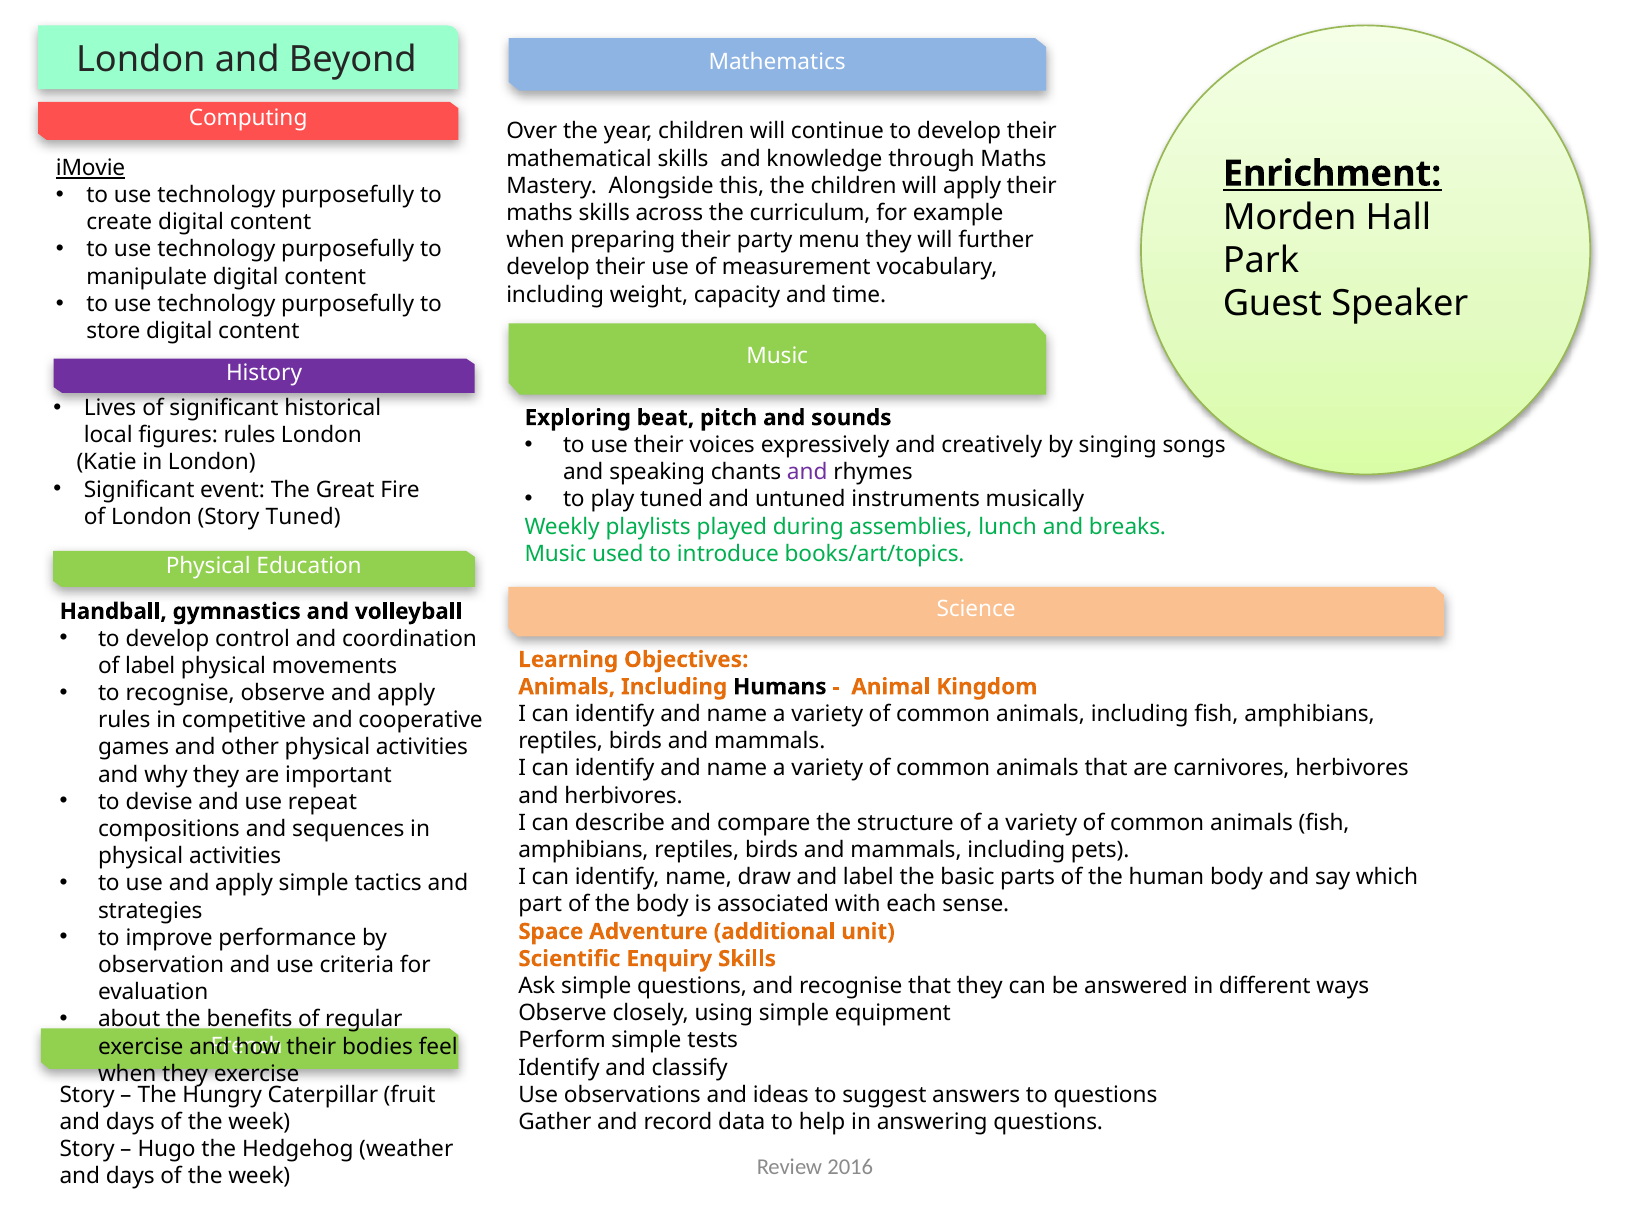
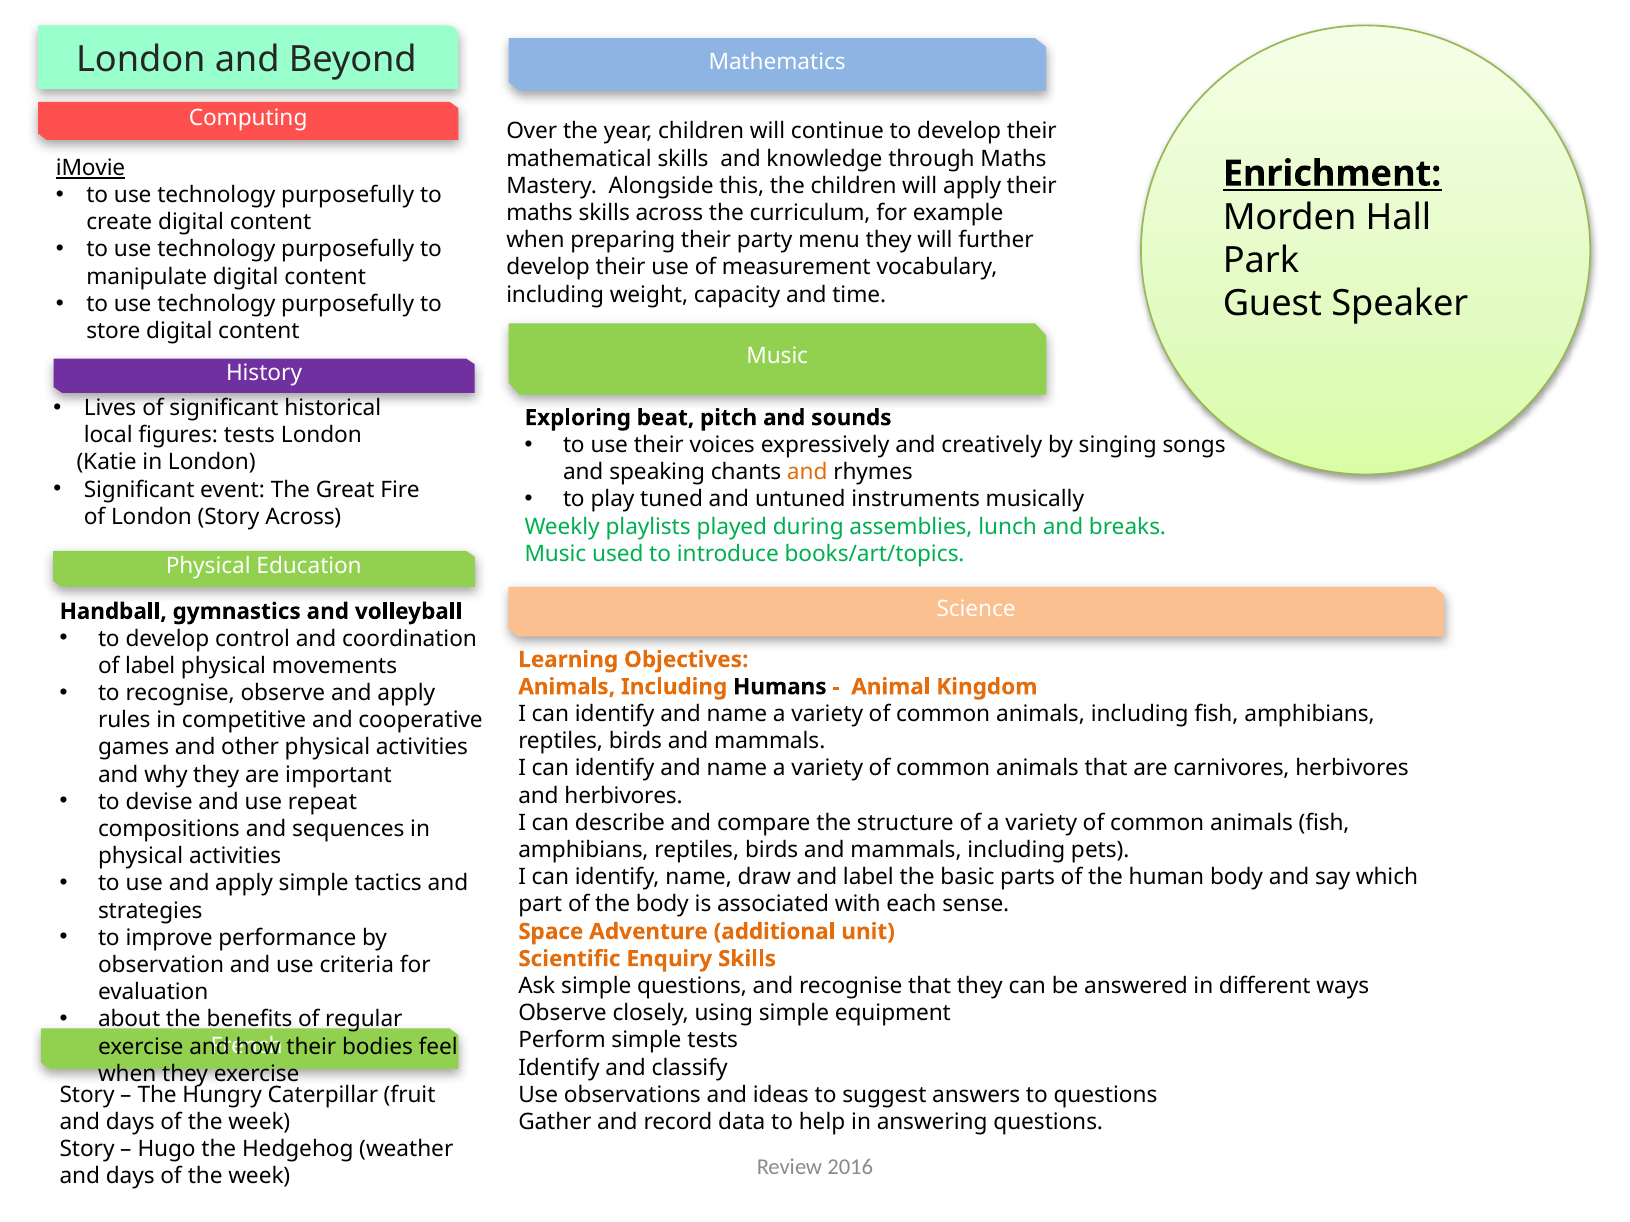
figures rules: rules -> tests
and at (807, 472) colour: purple -> orange
Story Tuned: Tuned -> Across
